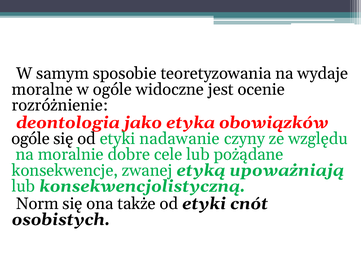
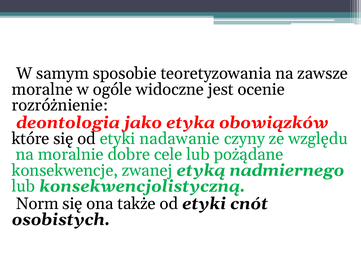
wydaje: wydaje -> zawsze
ogóle at (31, 138): ogóle -> które
upoważniają: upoważniają -> nadmiernego
